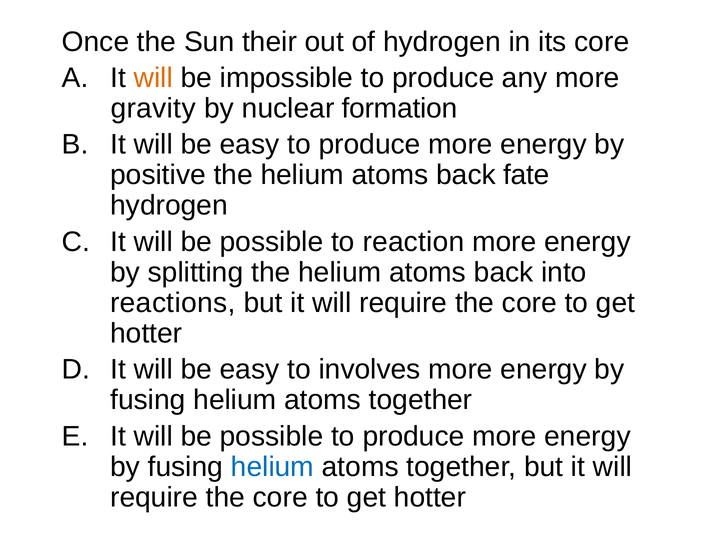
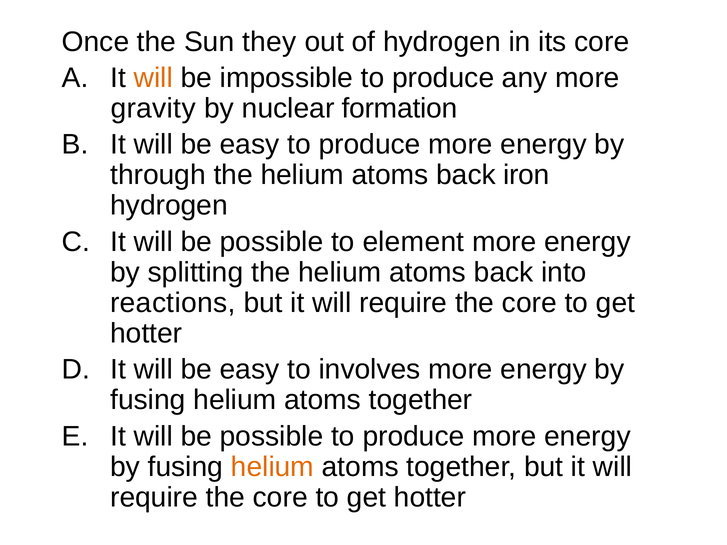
their: their -> they
positive: positive -> through
fate: fate -> iron
reaction: reaction -> element
helium at (272, 467) colour: blue -> orange
